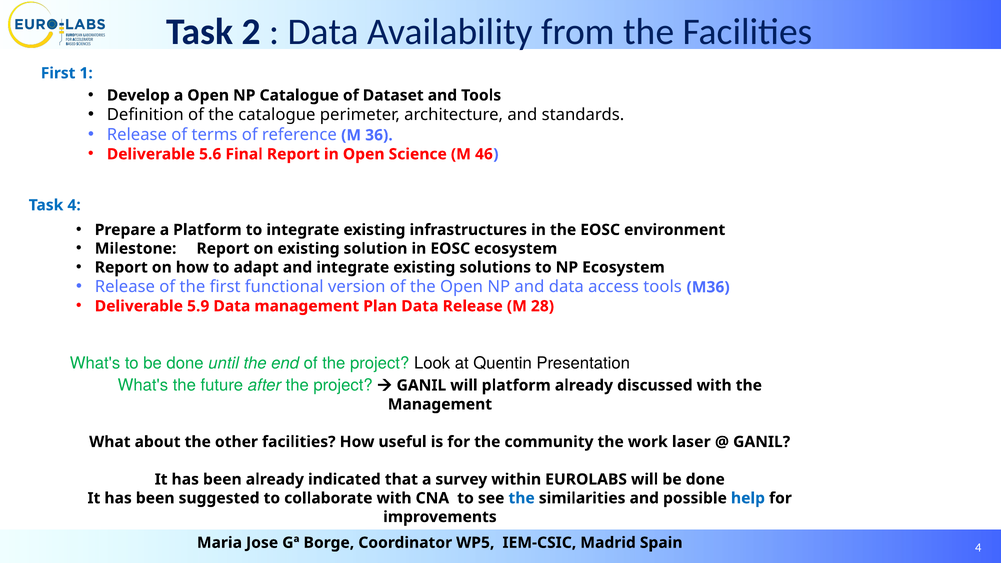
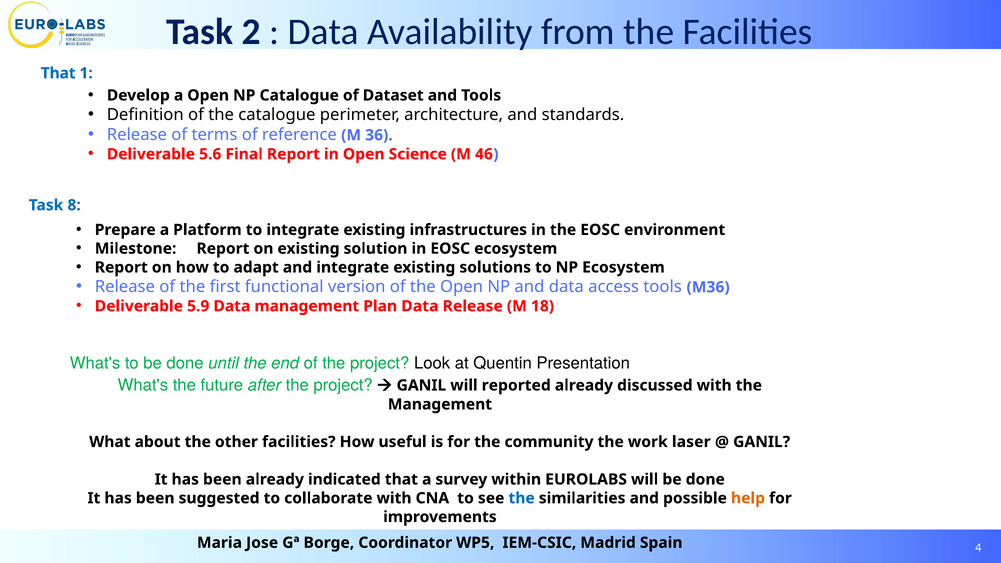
First at (58, 73): First -> That
Task 4: 4 -> 8
28: 28 -> 18
will platform: platform -> reported
help colour: blue -> orange
